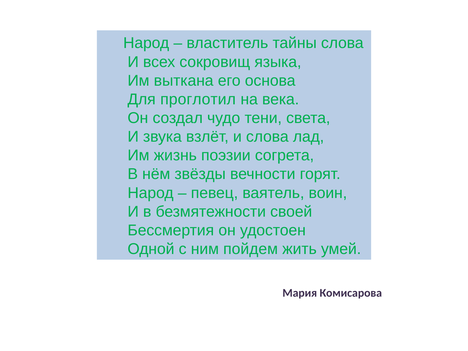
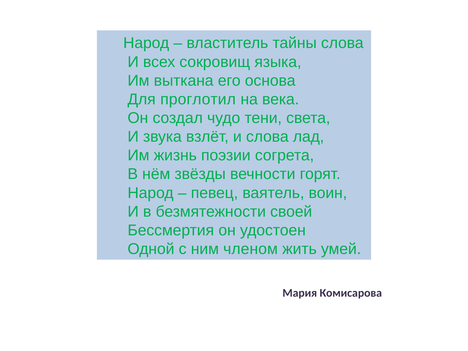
пойдем: пойдем -> членом
